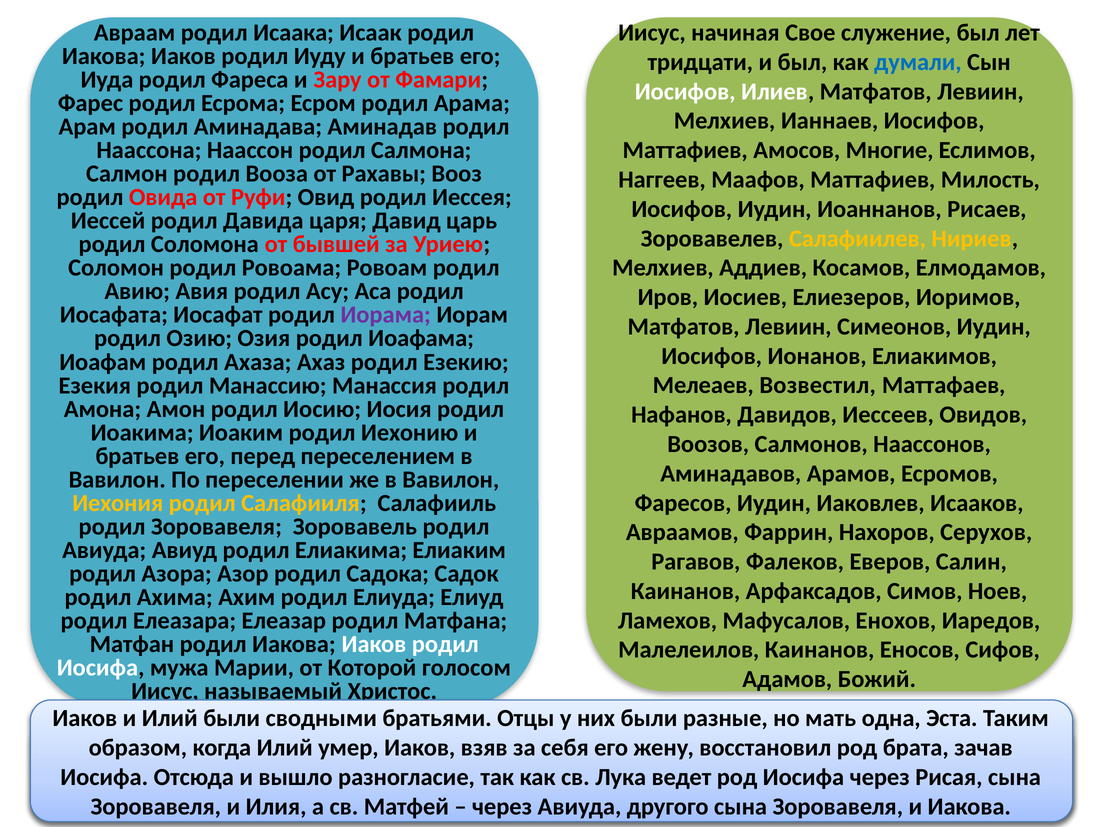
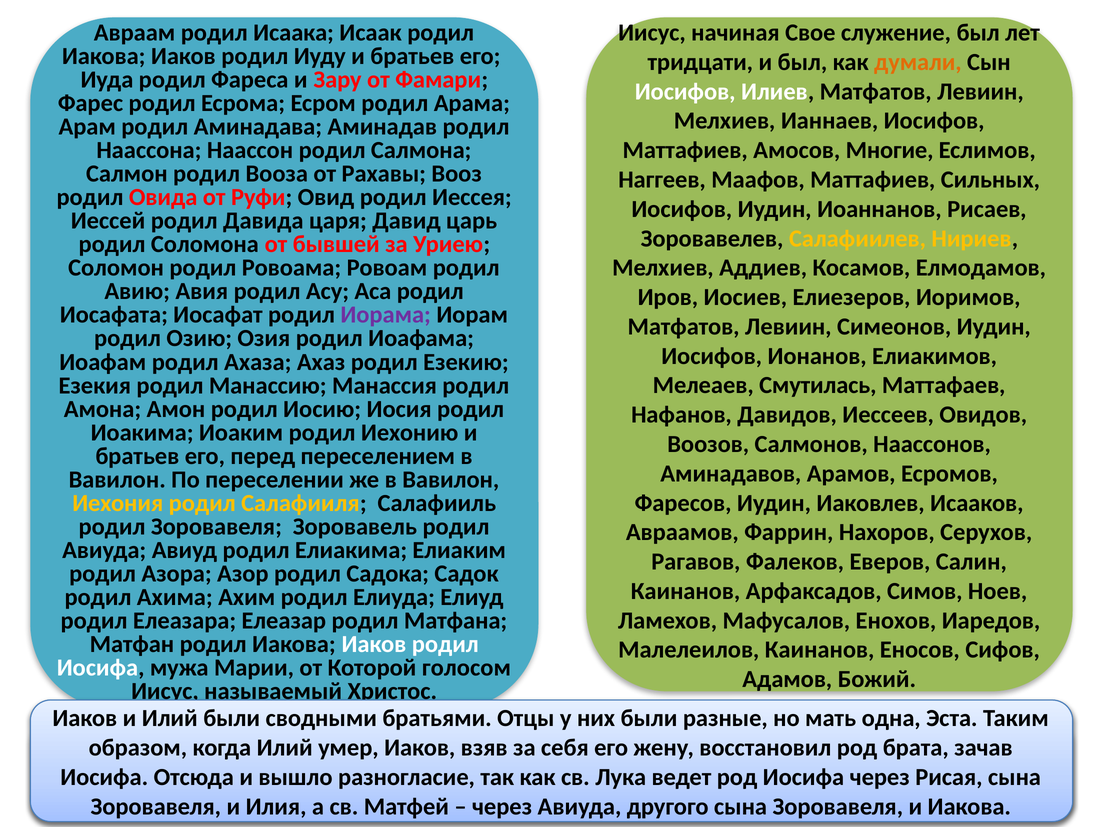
думали colour: blue -> orange
Милость: Милость -> Сильных
Возвестил: Возвестил -> Смутилась
